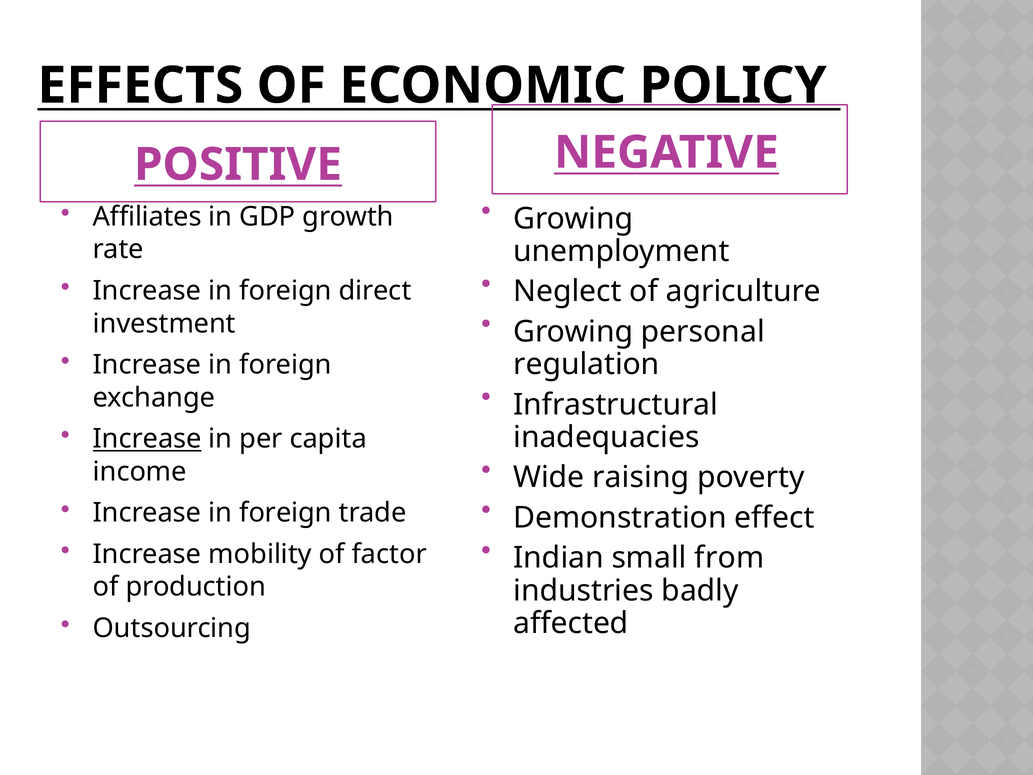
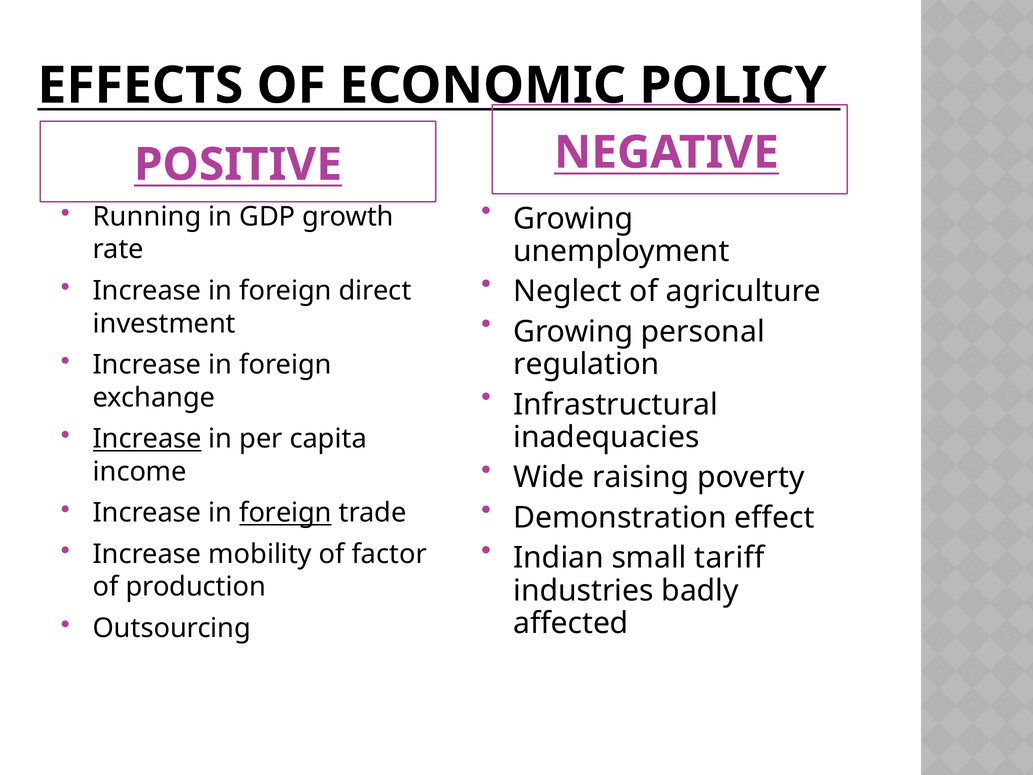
Affiliates: Affiliates -> Running
foreign at (286, 513) underline: none -> present
from: from -> tariff
